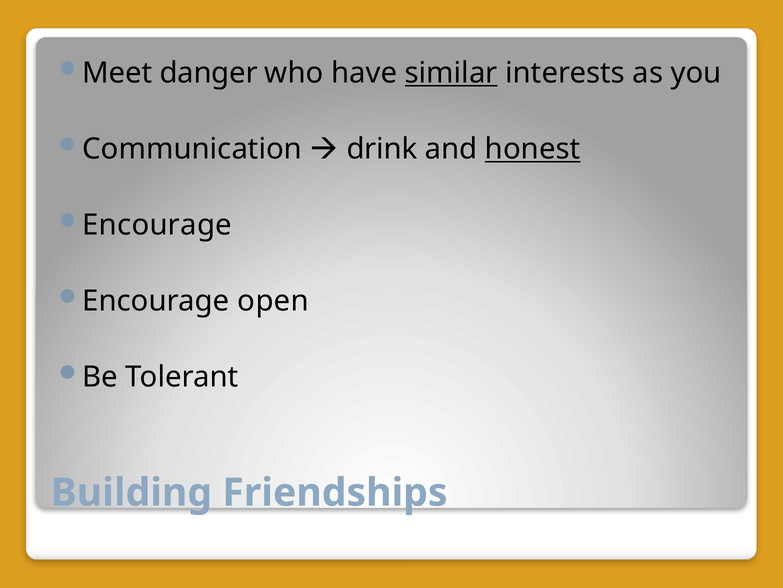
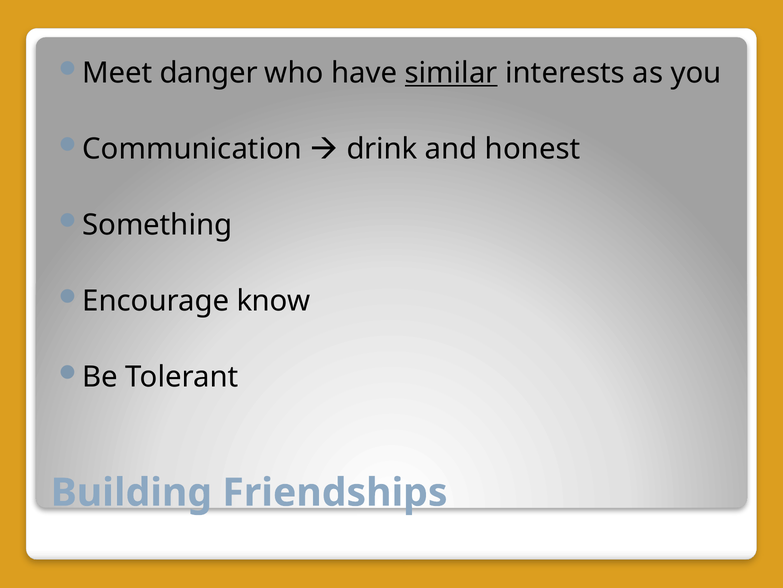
honest underline: present -> none
Encourage at (157, 225): Encourage -> Something
open: open -> know
